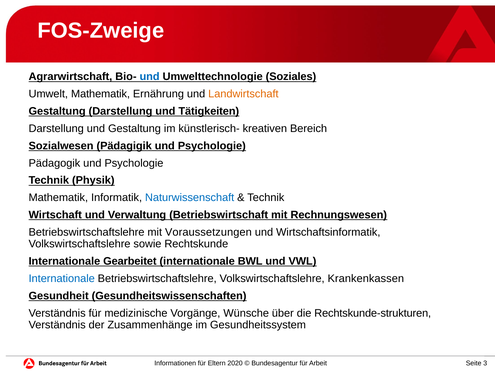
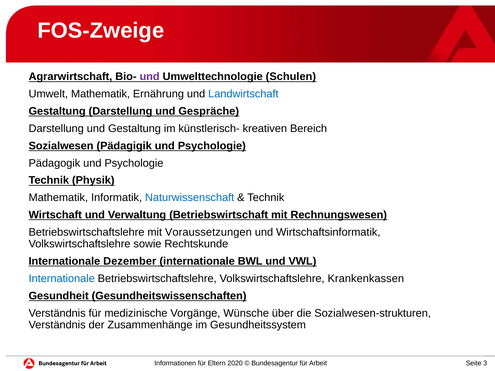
und at (150, 77) colour: blue -> purple
Soziales: Soziales -> Schulen
Landwirtschaft colour: orange -> blue
Tätigkeiten: Tätigkeiten -> Gespräche
Gearbeitet: Gearbeitet -> Dezember
Rechtskunde-strukturen: Rechtskunde-strukturen -> Sozialwesen-strukturen
